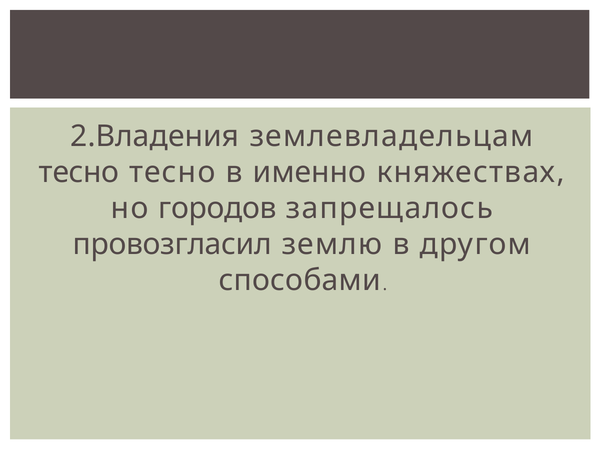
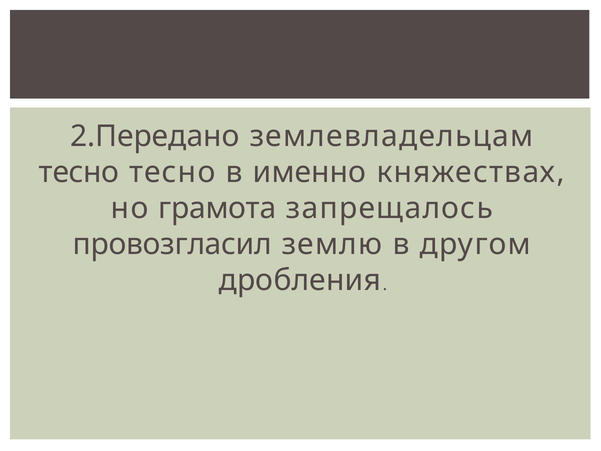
2.Владения: 2.Владения -> 2.Передано
городов: городов -> грамота
способами: способами -> дробления
